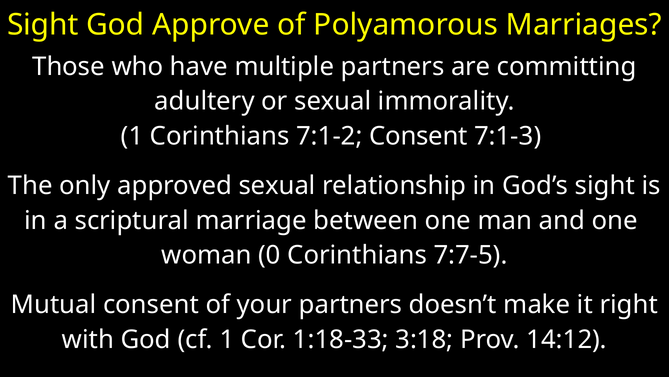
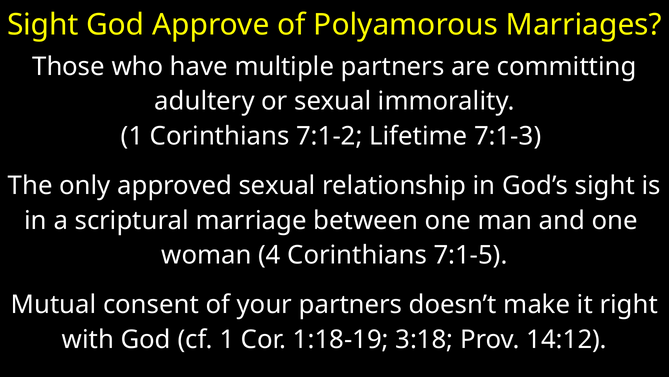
7:1-2 Consent: Consent -> Lifetime
0: 0 -> 4
7:7-5: 7:7-5 -> 7:1-5
1:18-33: 1:18-33 -> 1:18-19
